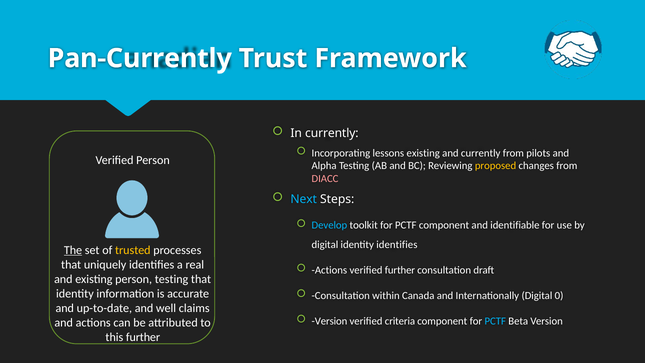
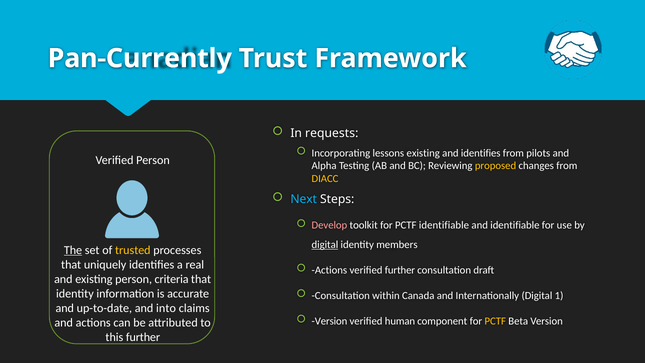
In currently: currently -> requests
and currently: currently -> identifies
DIACC colour: pink -> yellow
Develop colour: light blue -> pink
PCTF component: component -> identifiable
digital at (325, 244) underline: none -> present
identity identifies: identifies -> members
person testing: testing -> criteria
0: 0 -> 1
well: well -> into
criteria: criteria -> human
PCTF at (495, 321) colour: light blue -> yellow
